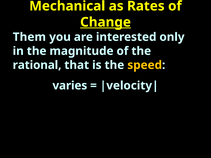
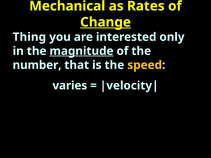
Them: Them -> Thing
magnitude underline: none -> present
rational: rational -> number
